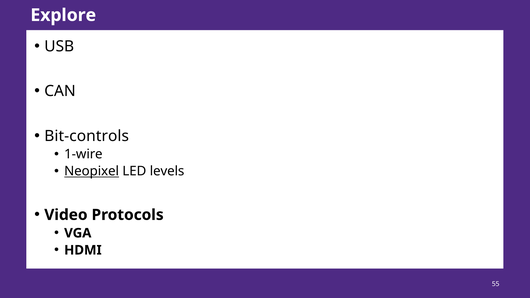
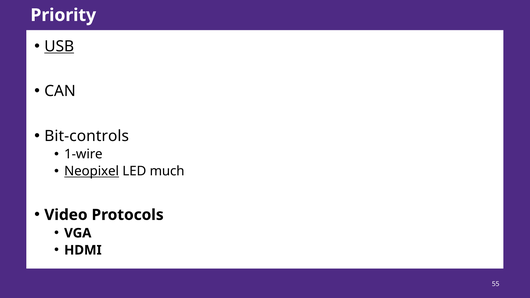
Explore: Explore -> Priority
USB underline: none -> present
levels: levels -> much
